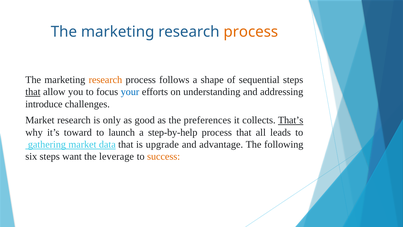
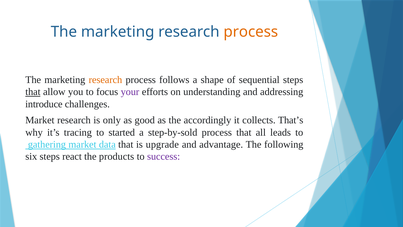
your colour: blue -> purple
preferences: preferences -> accordingly
That’s underline: present -> none
toward: toward -> tracing
launch: launch -> started
step-by-help: step-by-help -> step-by-sold
want: want -> react
leverage: leverage -> products
success colour: orange -> purple
